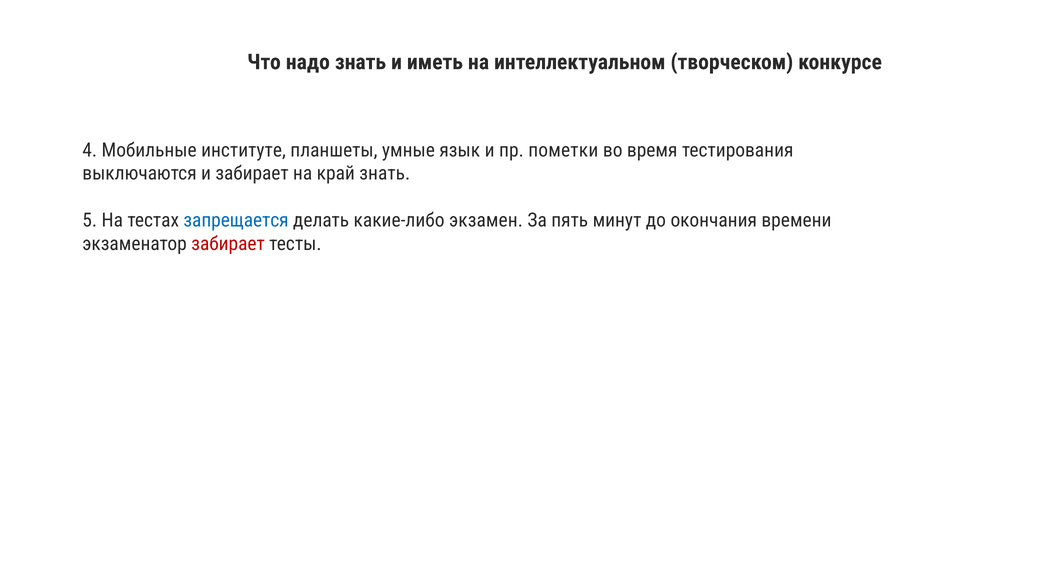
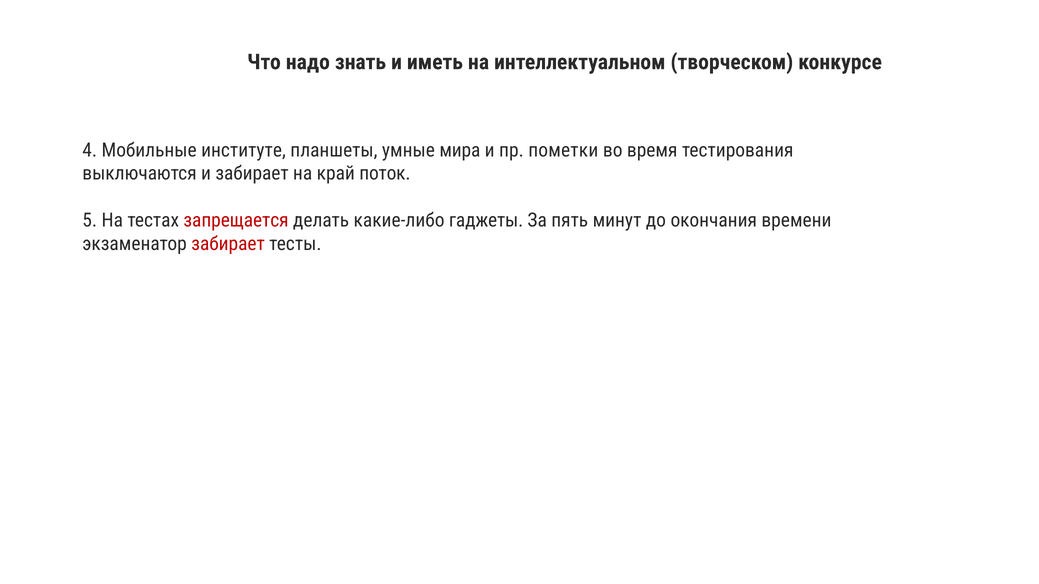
язык: язык -> мира
край знать: знать -> поток
запрещается colour: blue -> red
экзамен: экзамен -> гаджеты
